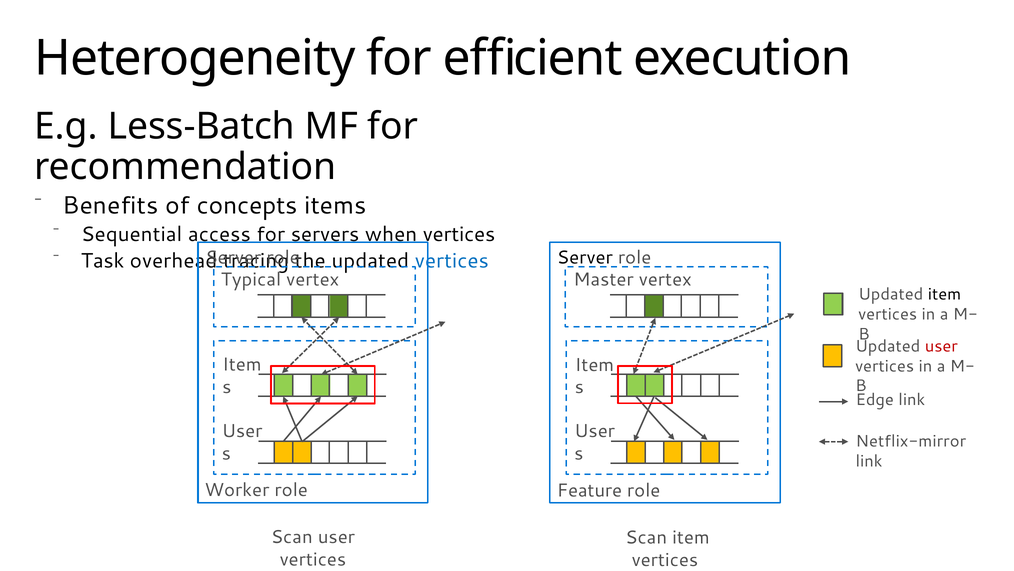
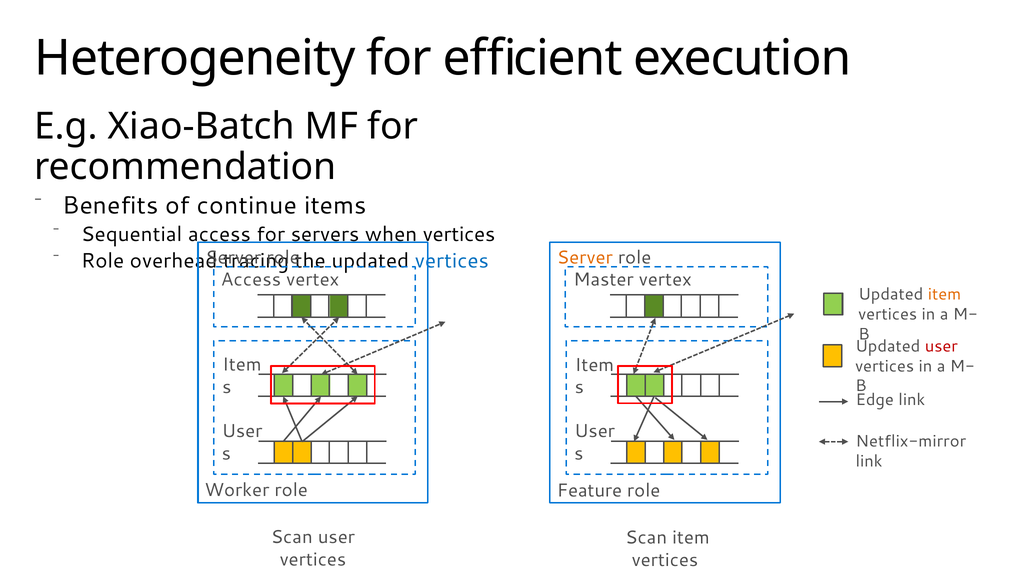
Less-Batch: Less-Batch -> Xiao-Batch
concepts: concepts -> continue
Server at (585, 257) colour: black -> orange
Task at (103, 260): Task -> Role
Typical at (251, 279): Typical -> Access
item at (944, 294) colour: black -> orange
